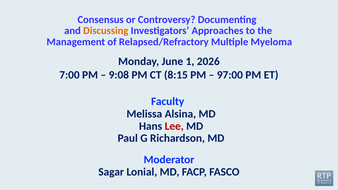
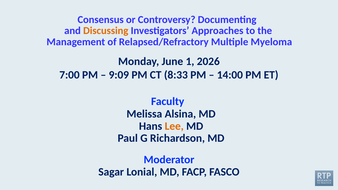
9:08: 9:08 -> 9:09
8:15: 8:15 -> 8:33
97:00: 97:00 -> 14:00
Lee colour: red -> orange
